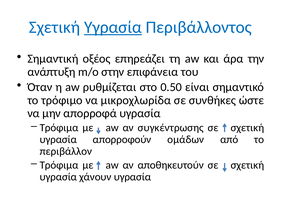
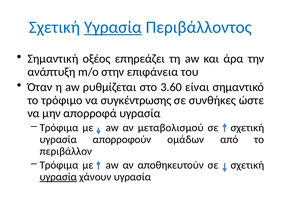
0.50: 0.50 -> 3.60
μικροχλωρίδα: μικροχλωρίδα -> συγκέντρωσης
συγκέντρωσης: συγκέντρωσης -> μεταβολισμού
υγρασία at (58, 177) underline: none -> present
